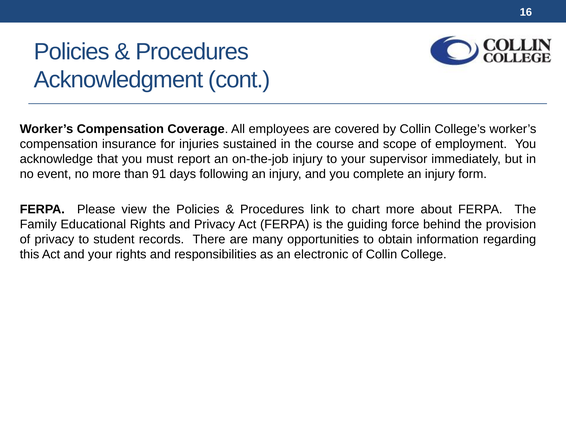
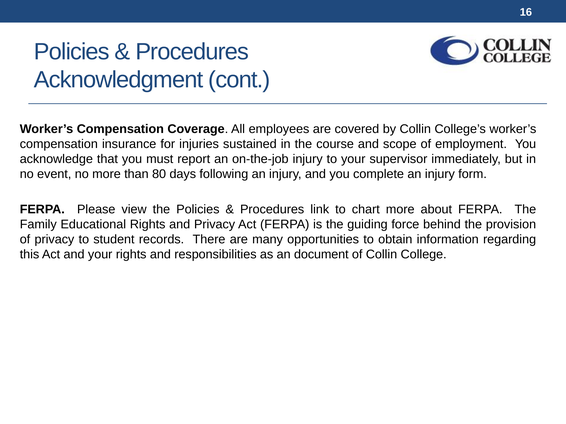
91: 91 -> 80
electronic: electronic -> document
